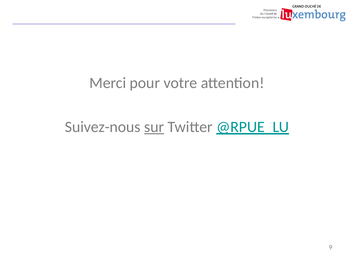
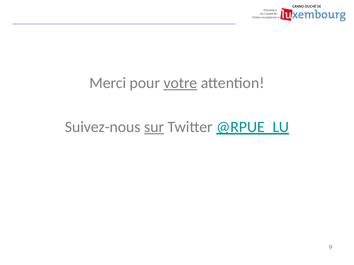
votre underline: none -> present
